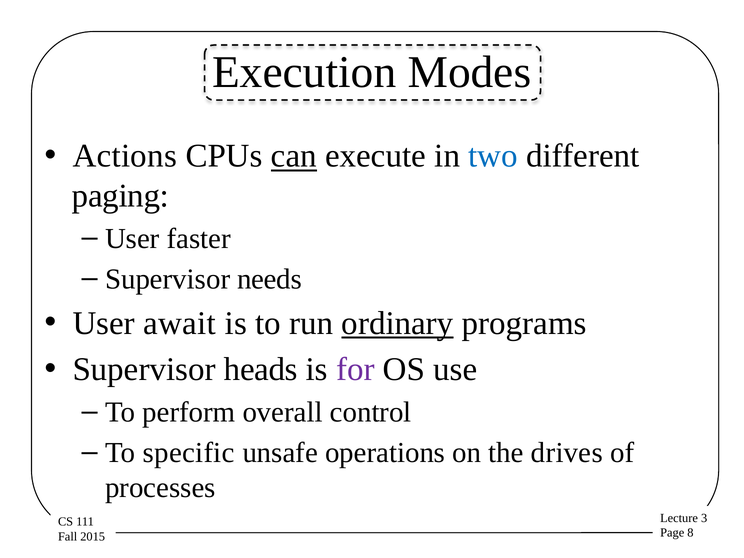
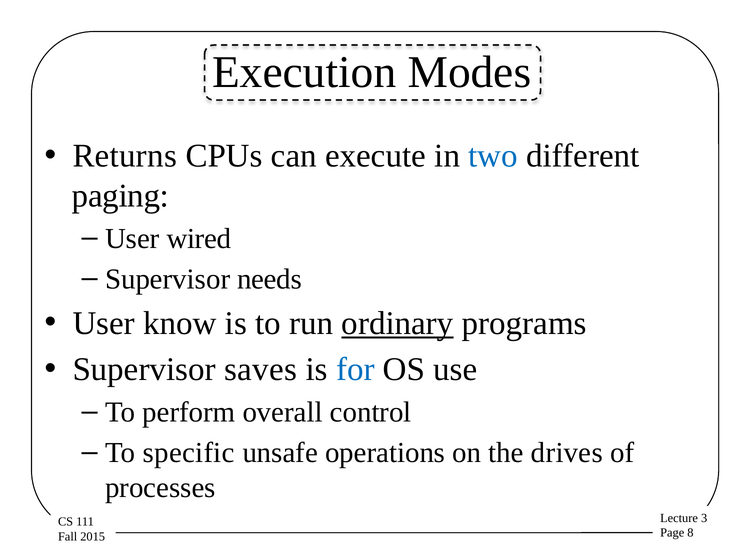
Actions: Actions -> Returns
can underline: present -> none
faster: faster -> wired
await: await -> know
heads: heads -> saves
for colour: purple -> blue
